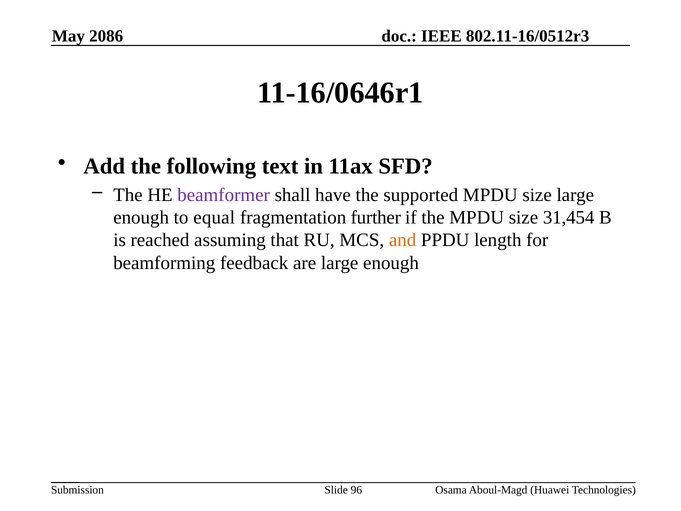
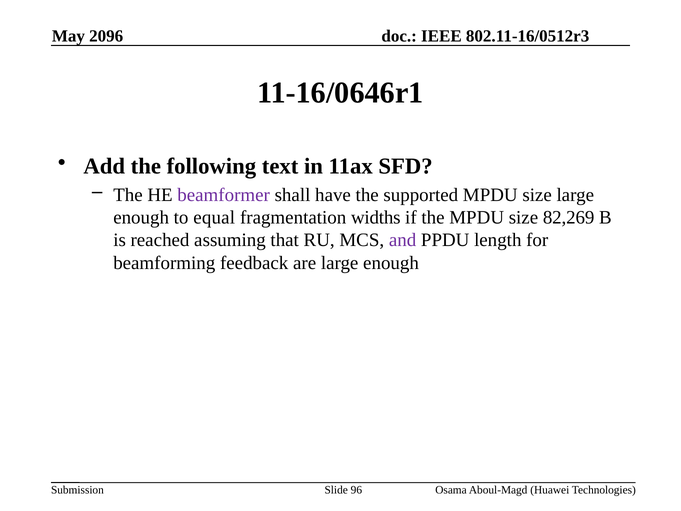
2086: 2086 -> 2096
further: further -> widths
31,454: 31,454 -> 82,269
and colour: orange -> purple
